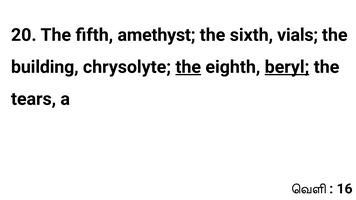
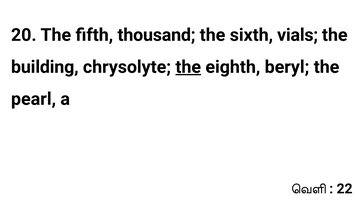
amethyst: amethyst -> thousand
beryl underline: present -> none
tears: tears -> pearl
16: 16 -> 22
